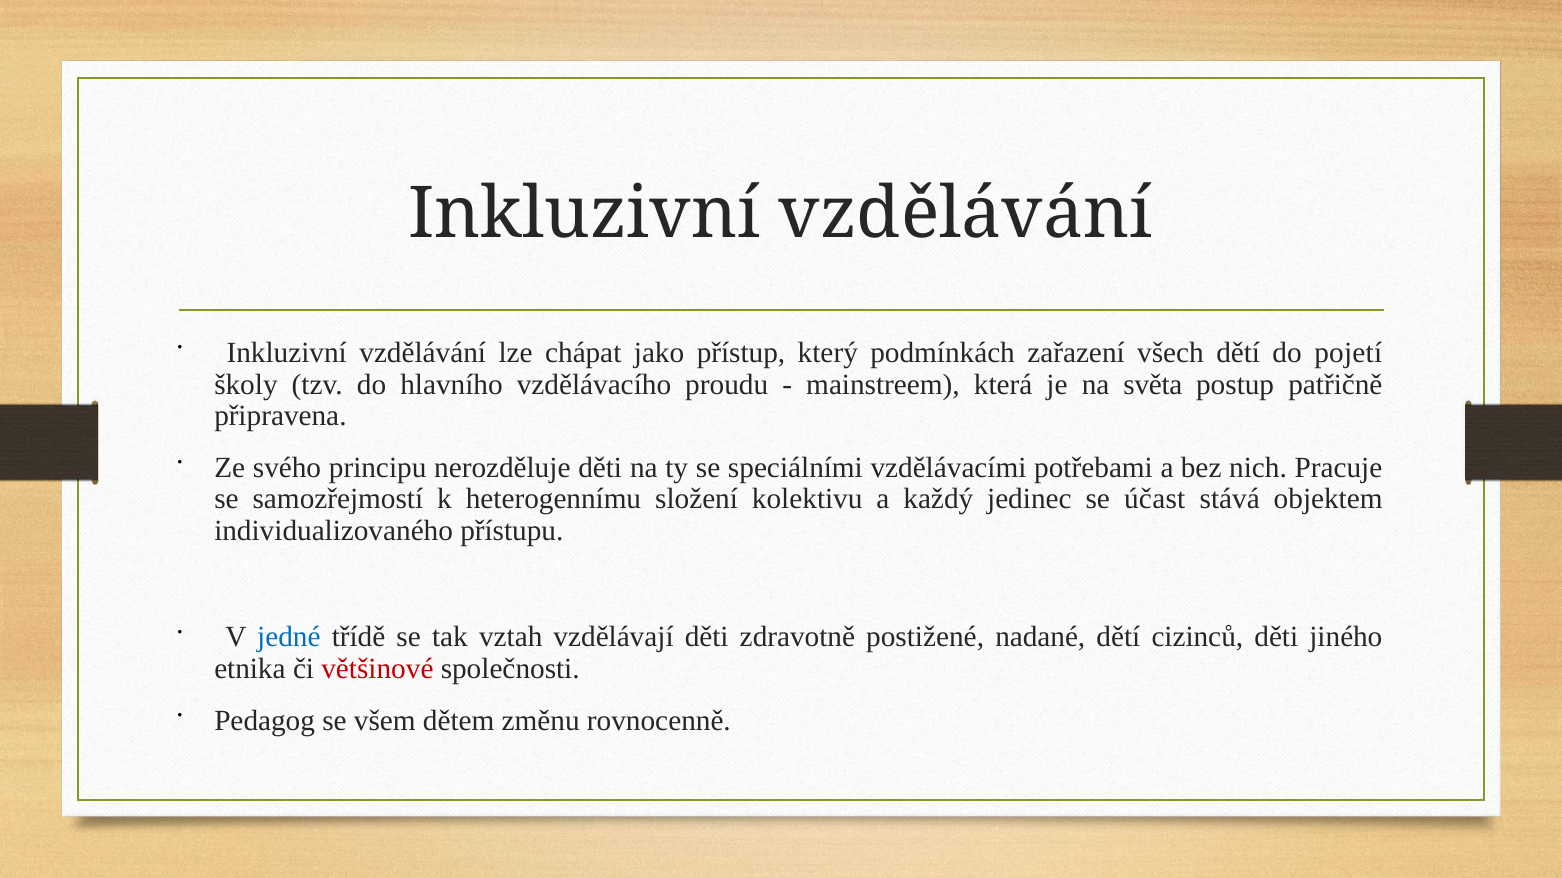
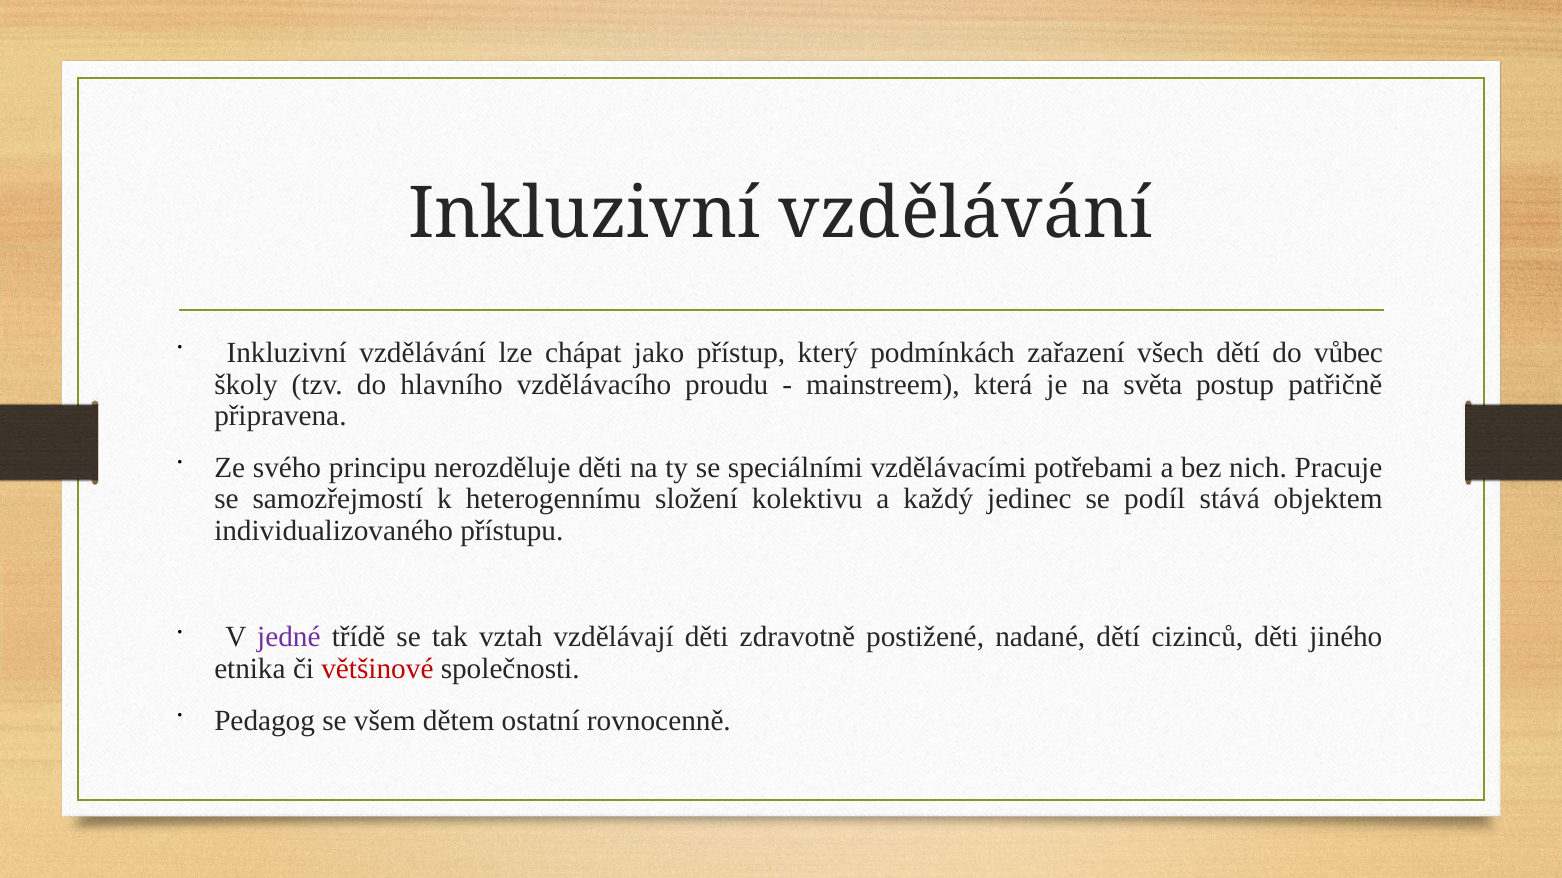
pojetí: pojetí -> vůbec
účast: účast -> podíl
jedné colour: blue -> purple
změnu: změnu -> ostatní
